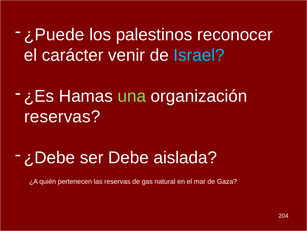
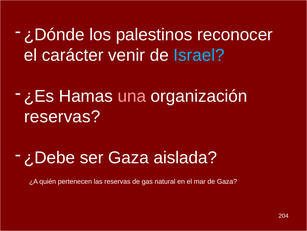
¿Puede: ¿Puede -> ¿Dónde
una colour: light green -> pink
ser Debe: Debe -> Gaza
